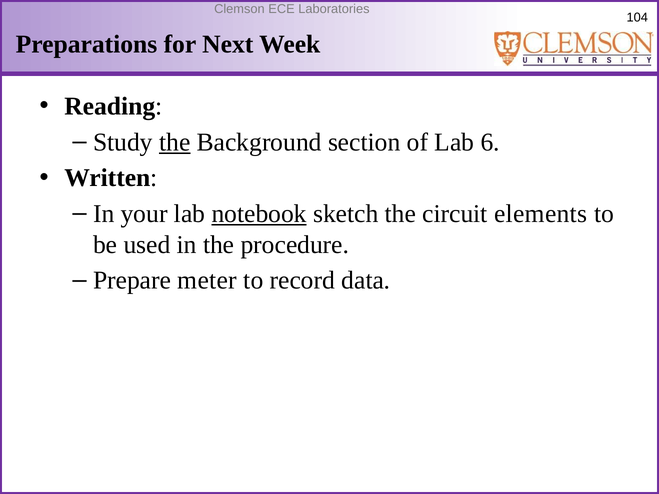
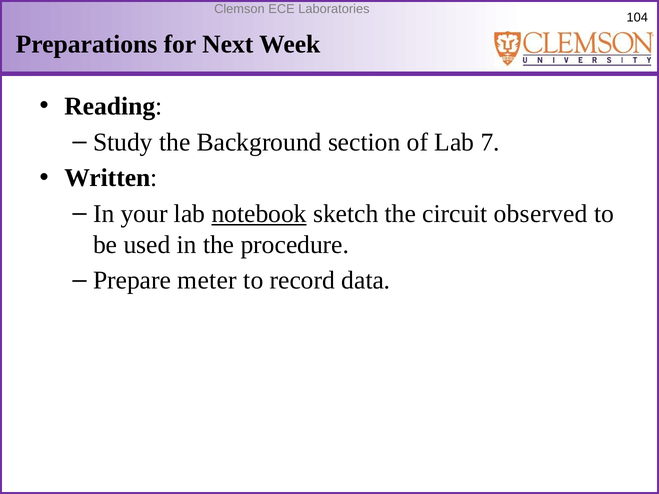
the at (175, 142) underline: present -> none
6: 6 -> 7
elements: elements -> observed
